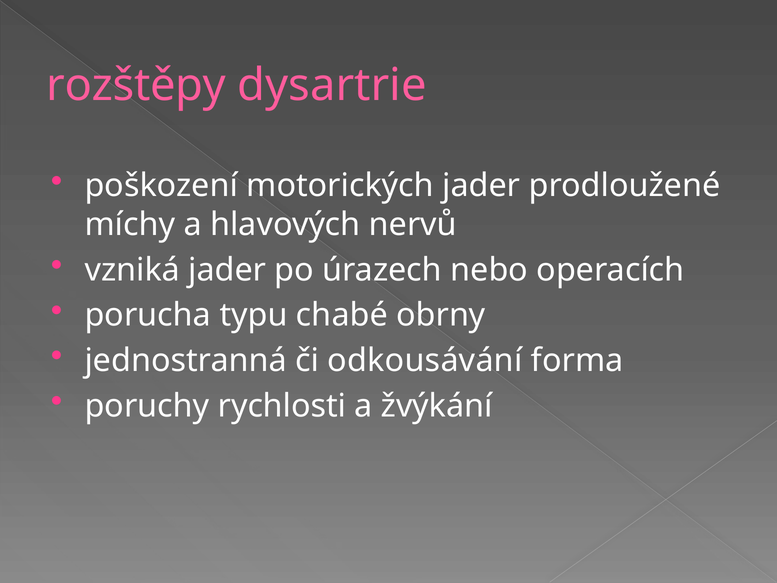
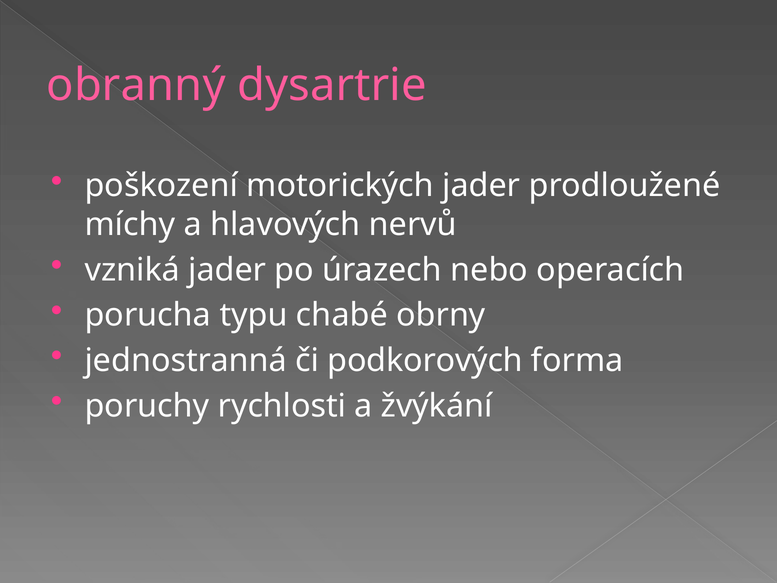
rozštěpy: rozštěpy -> obranný
odkousávání: odkousávání -> podkorových
